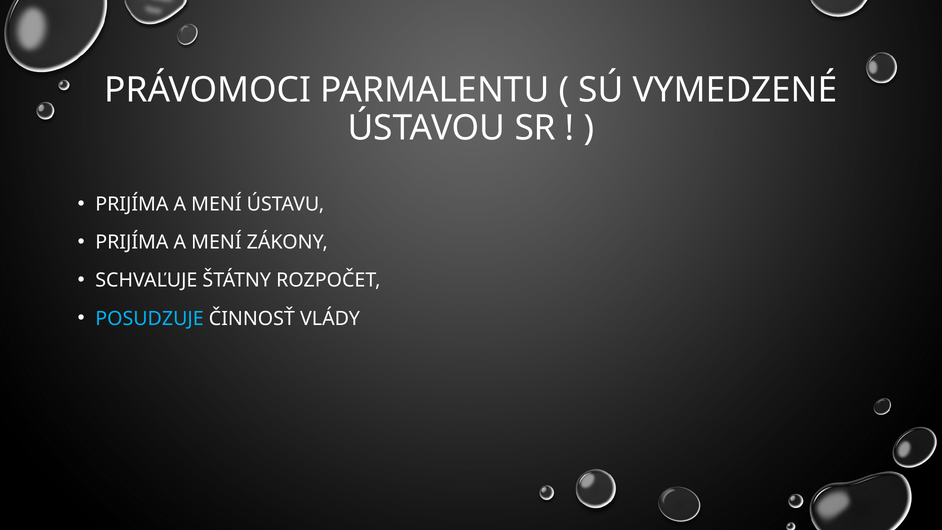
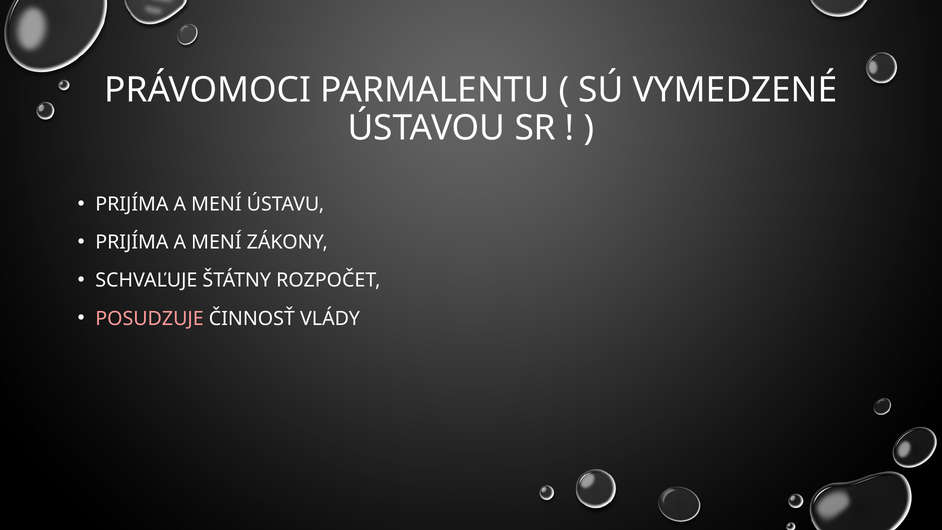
POSUDZUJE colour: light blue -> pink
